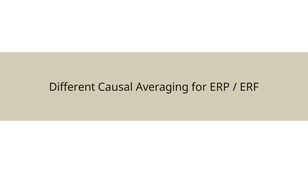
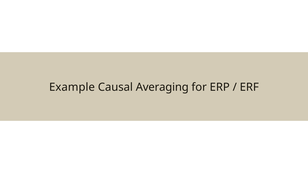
Different: Different -> Example
